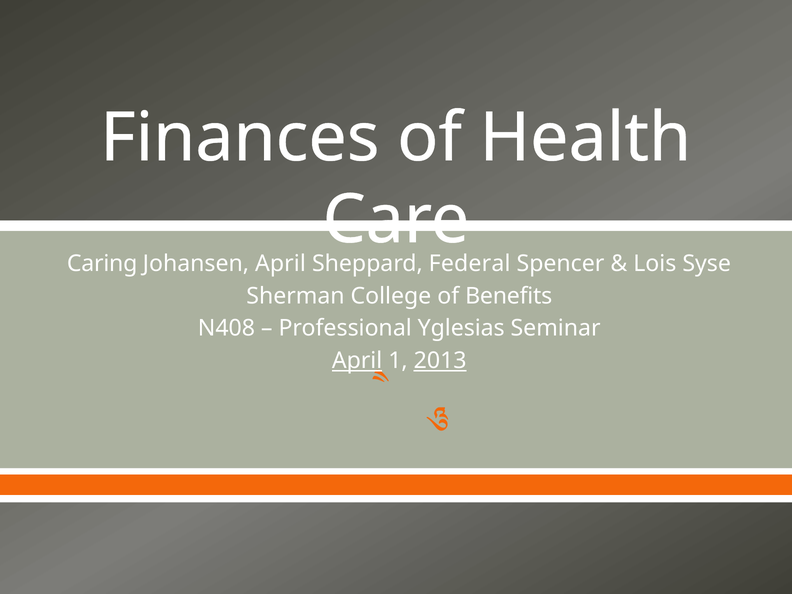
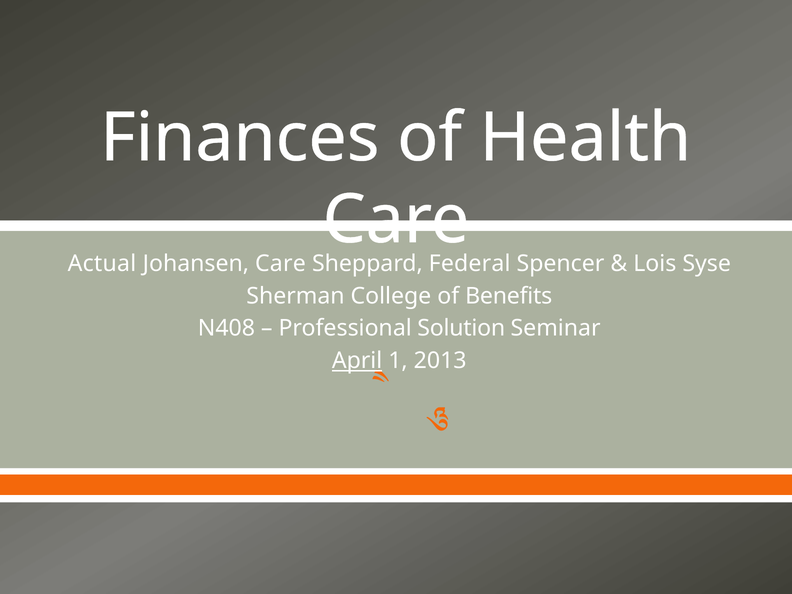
Caring: Caring -> Actual
Johansen April: April -> Care
Yglesias: Yglesias -> Solution
2013 underline: present -> none
